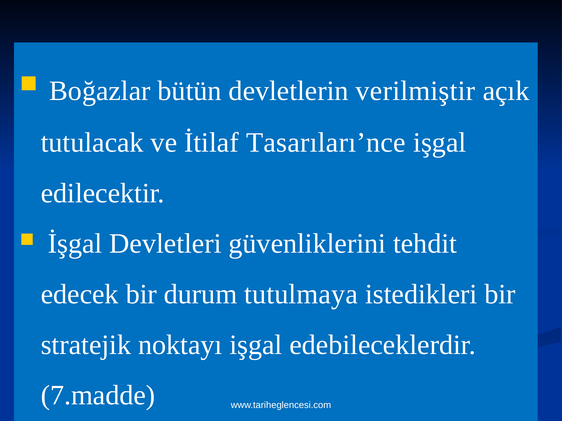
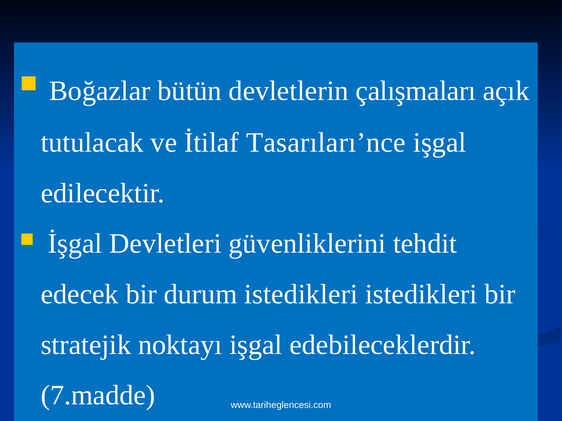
verilmiştir: verilmiştir -> çalışmaları
durum tutulmaya: tutulmaya -> istedikleri
